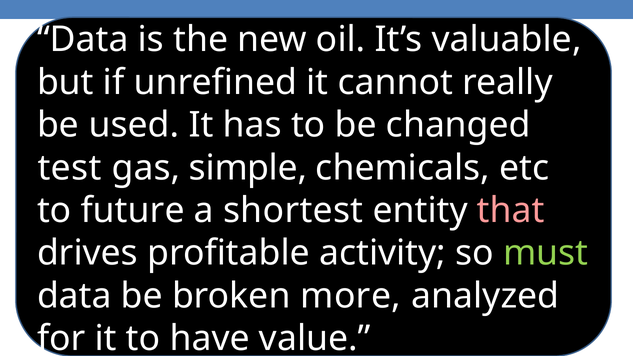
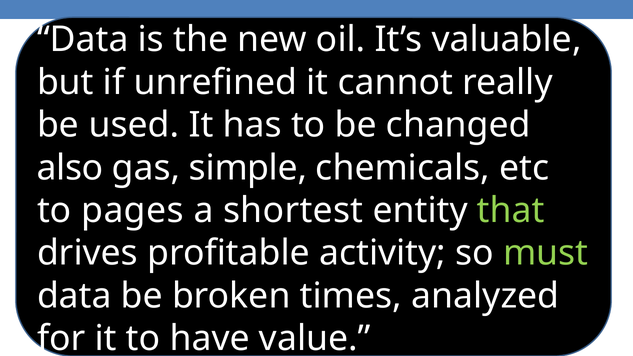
test: test -> also
future: future -> pages
that colour: pink -> light green
more: more -> times
